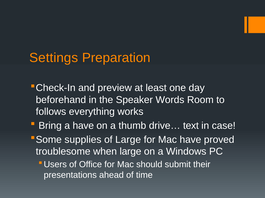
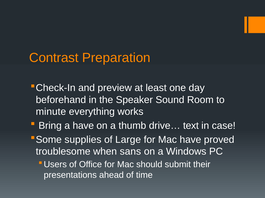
Settings: Settings -> Contrast
Words: Words -> Sound
follows: follows -> minute
when large: large -> sans
